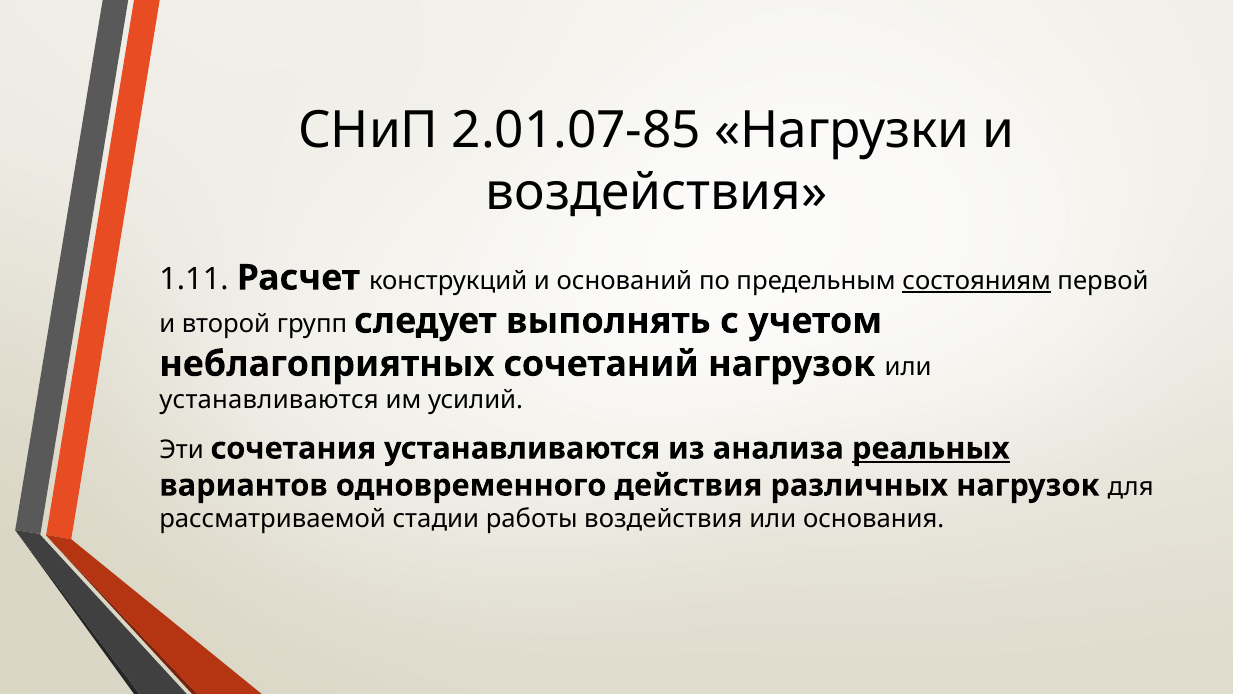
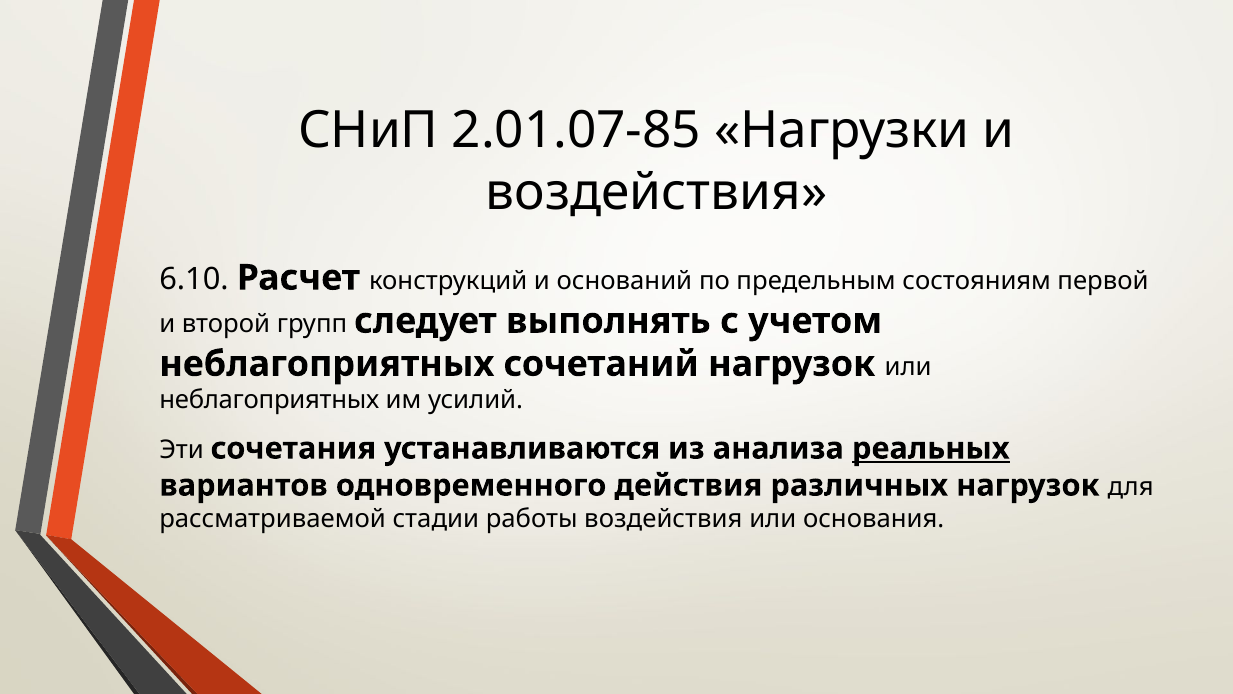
1.11: 1.11 -> 6.10
состояниям underline: present -> none
устанавливаются at (269, 400): устанавливаются -> неблагоприятных
